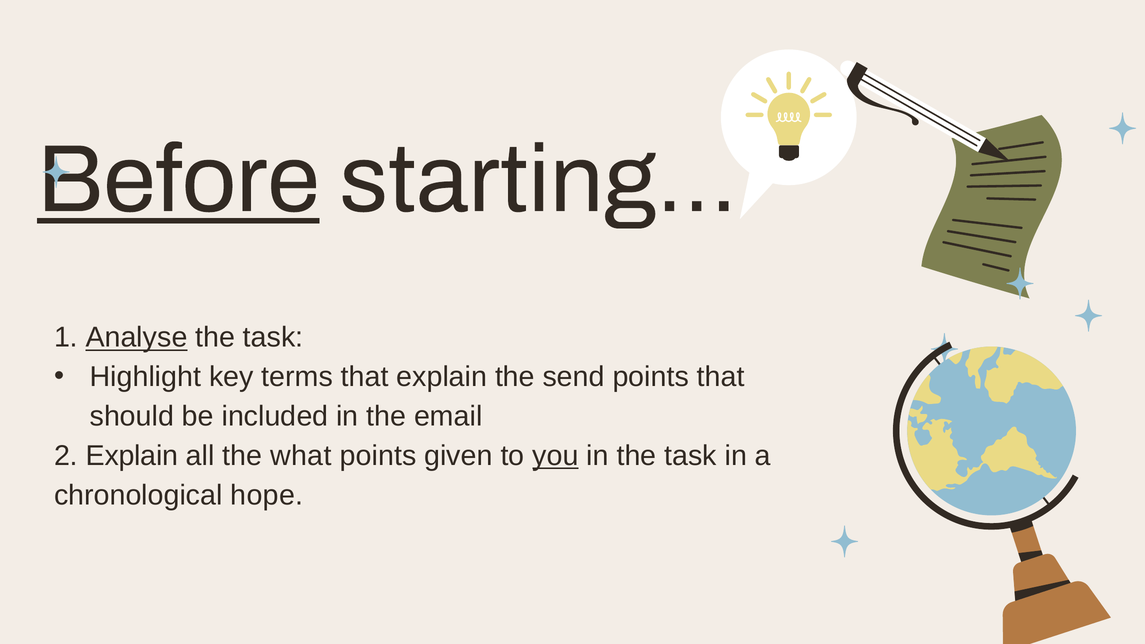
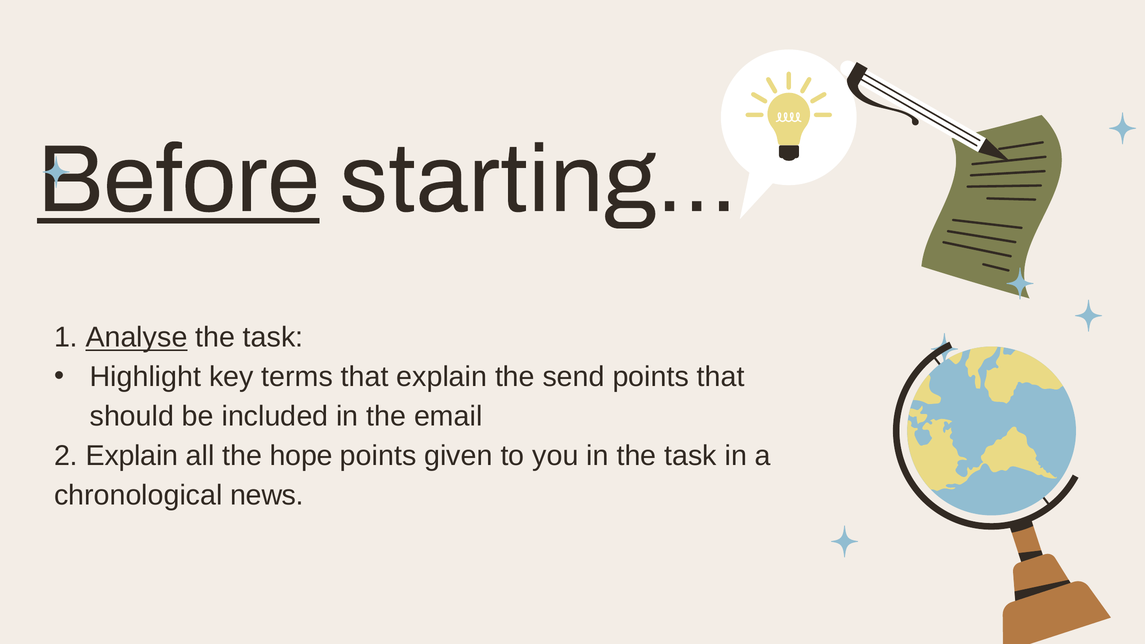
what: what -> hope
you underline: present -> none
hope: hope -> news
